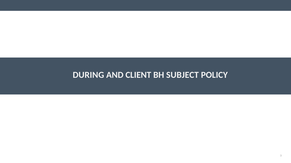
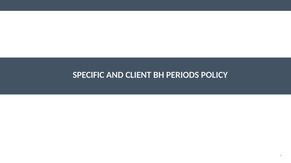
DURING: DURING -> SPECIFIC
SUBJECT: SUBJECT -> PERIODS
